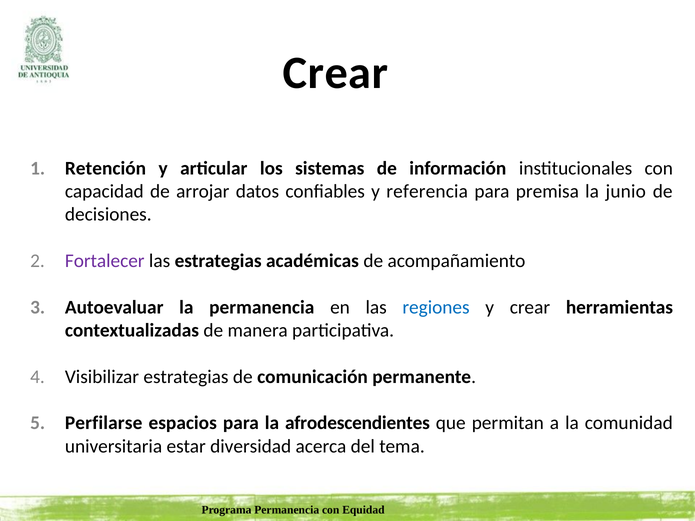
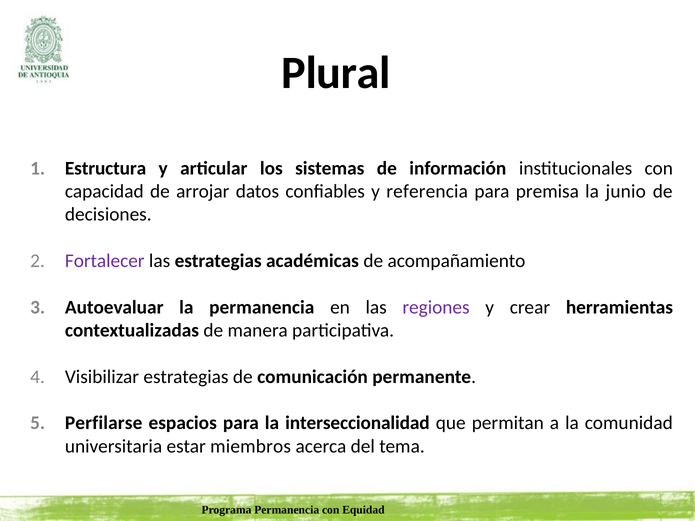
Crear at (335, 73): Crear -> Plural
Retención: Retención -> Estructura
regiones colour: blue -> purple
afrodescendientes: afrodescendientes -> interseccionalidad
diversidad: diversidad -> miembros
